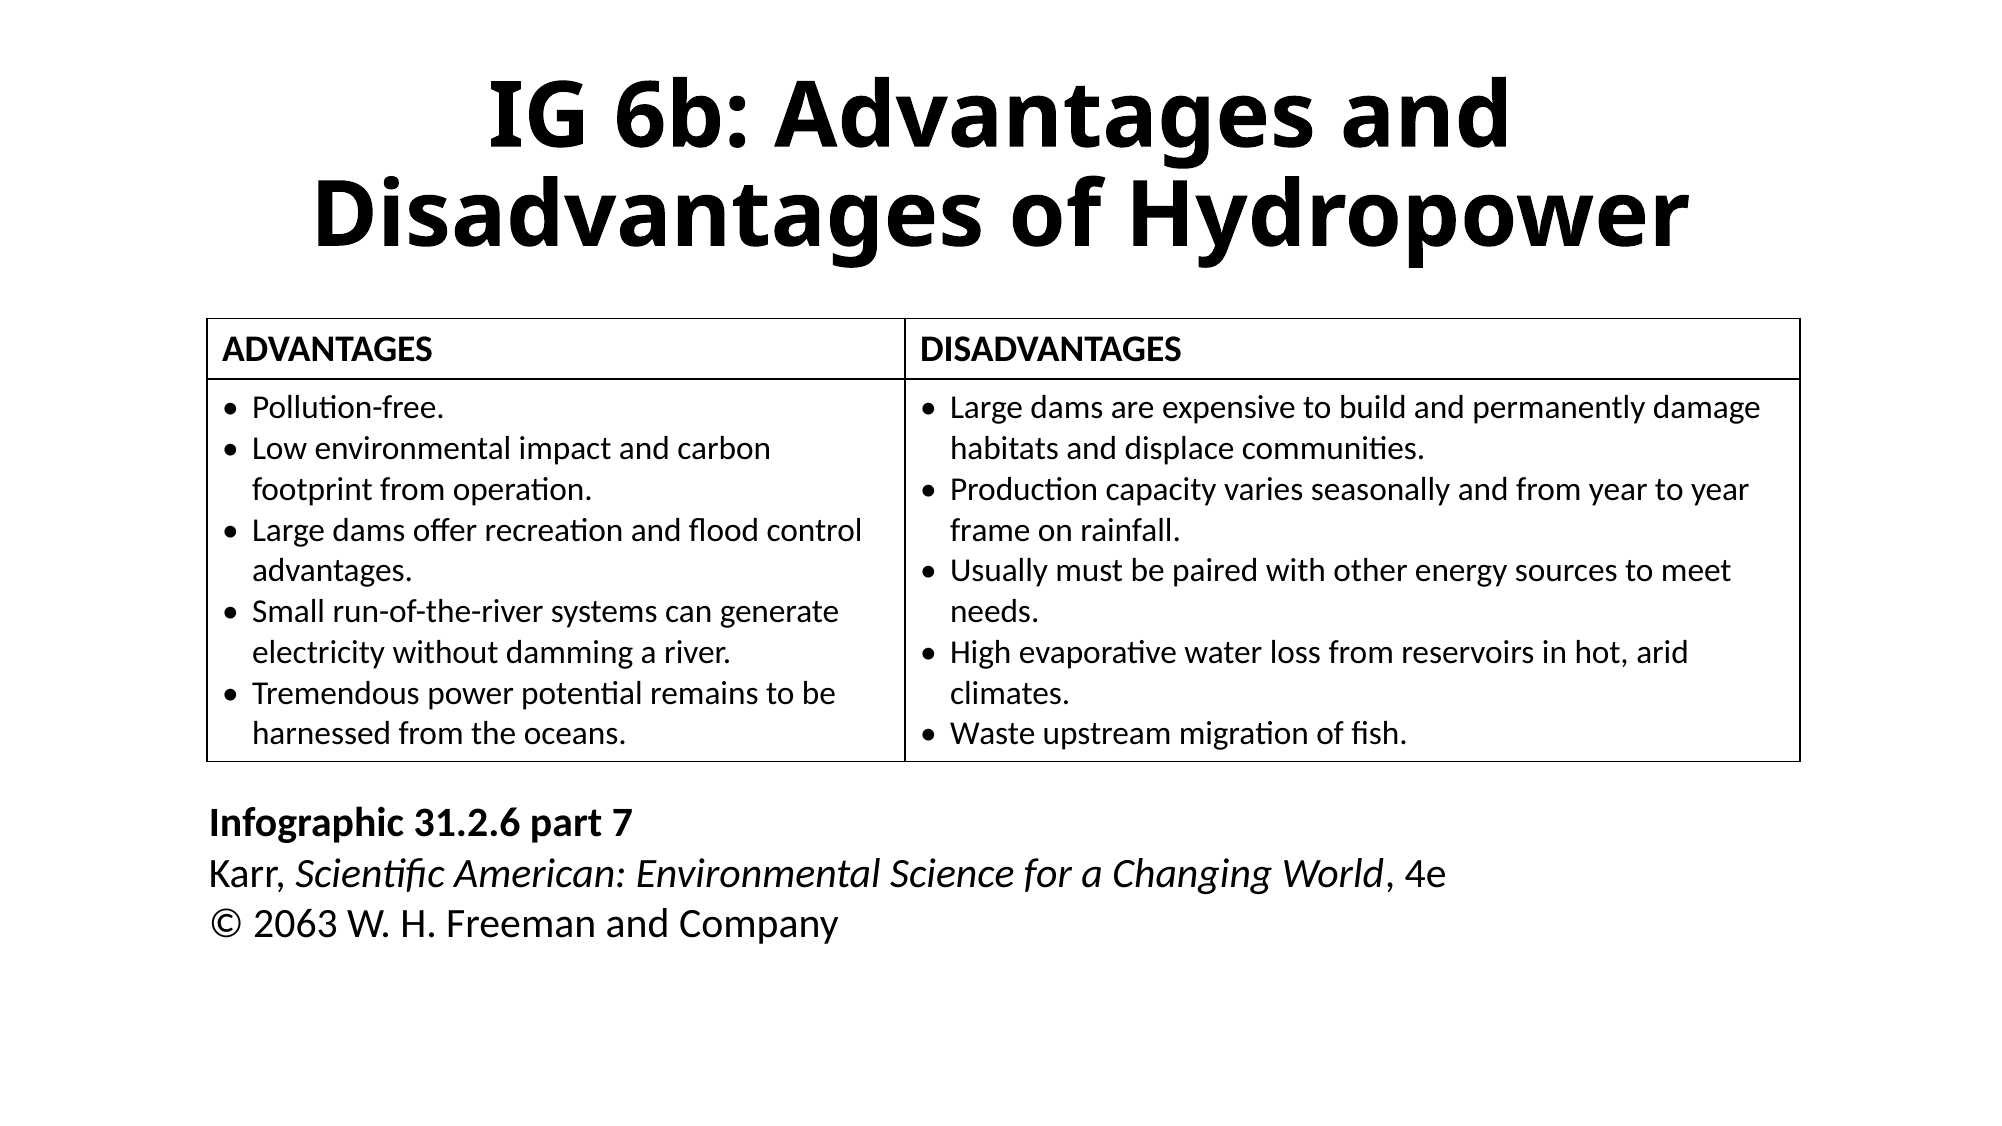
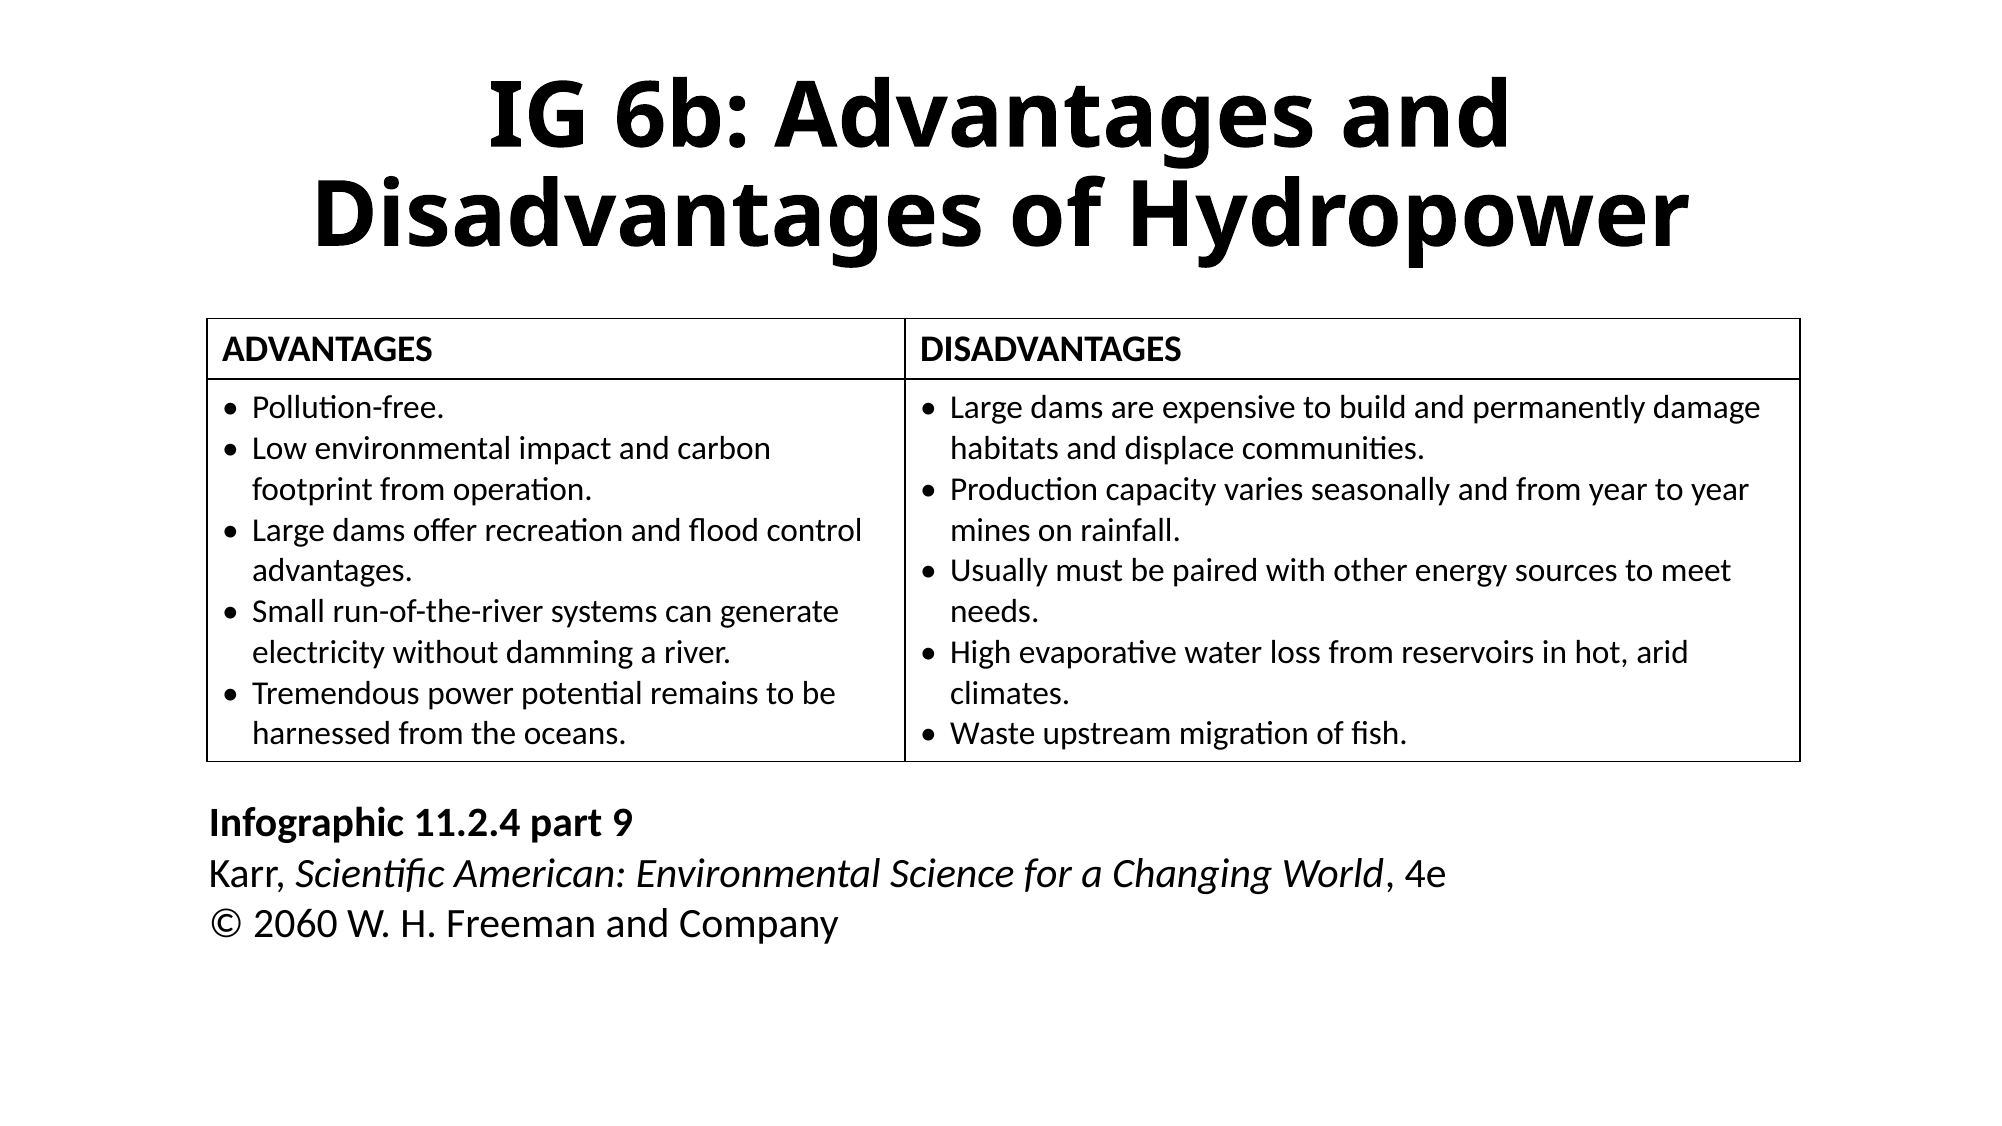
frame: frame -> mines
31.2.6: 31.2.6 -> 11.2.4
7: 7 -> 9
2063: 2063 -> 2060
